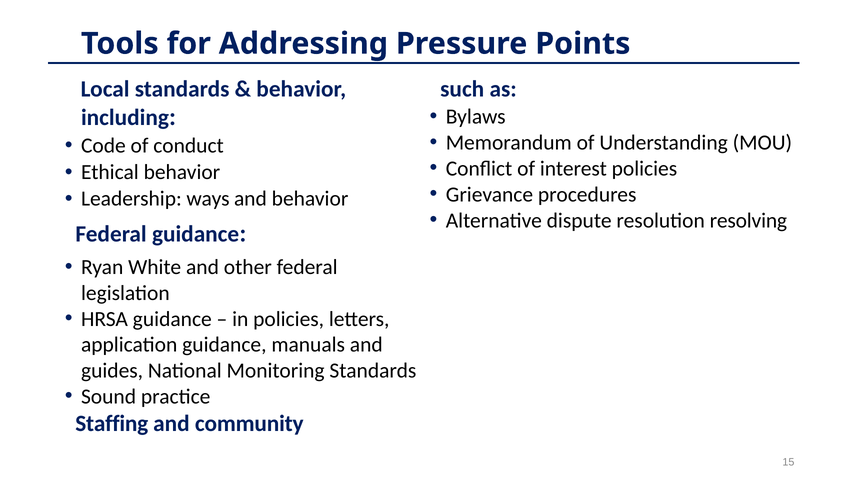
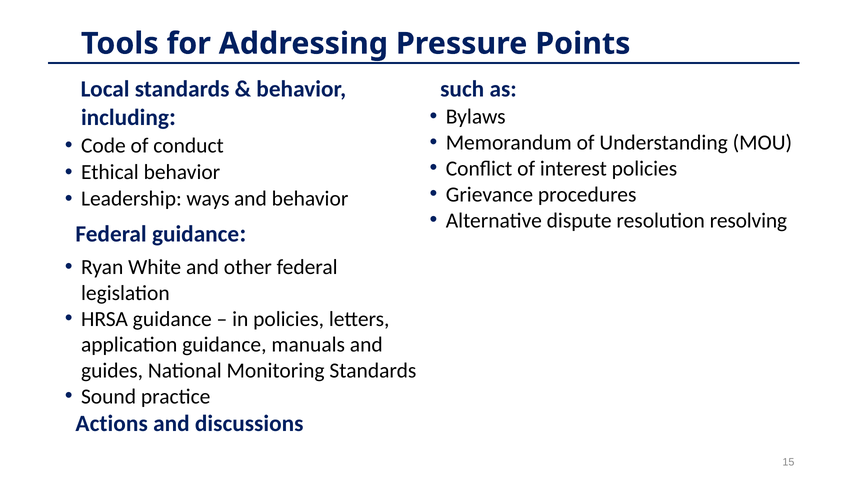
Staffing: Staffing -> Actions
community: community -> discussions
